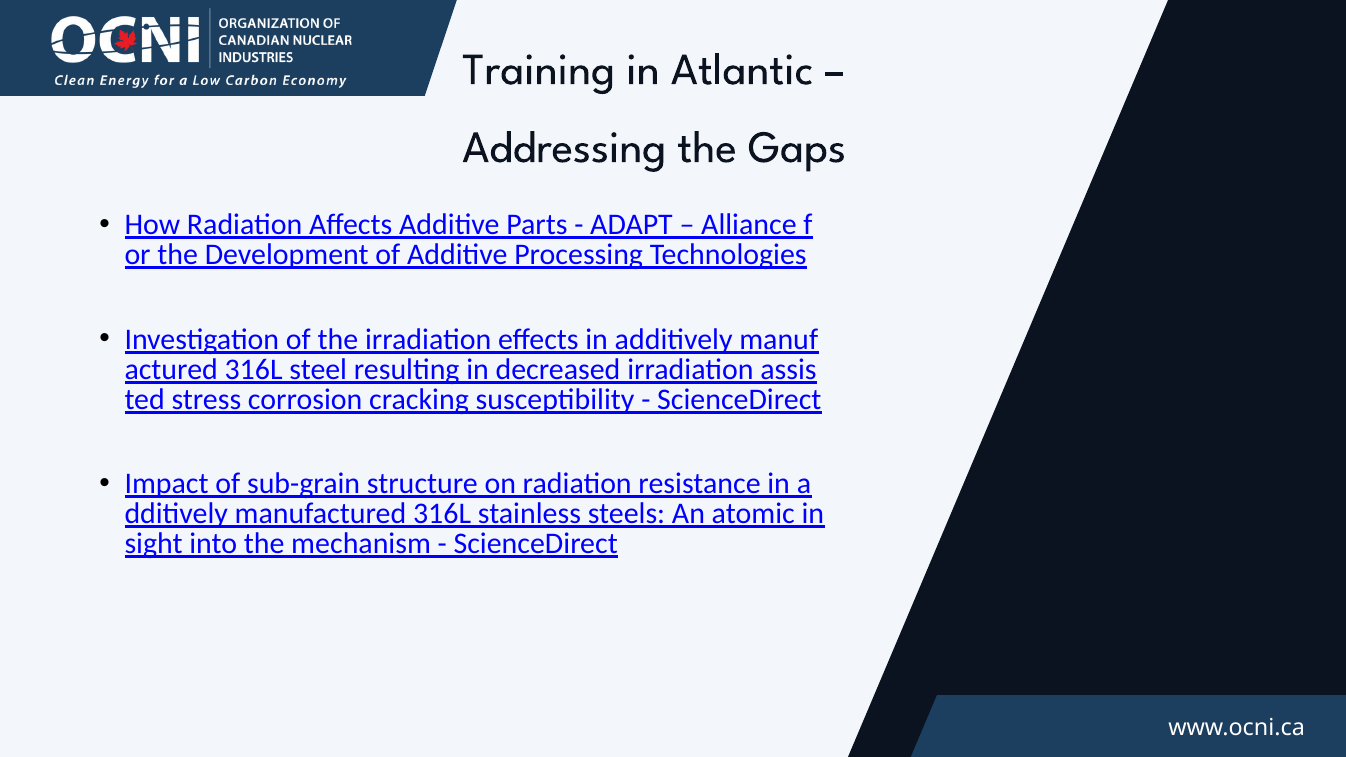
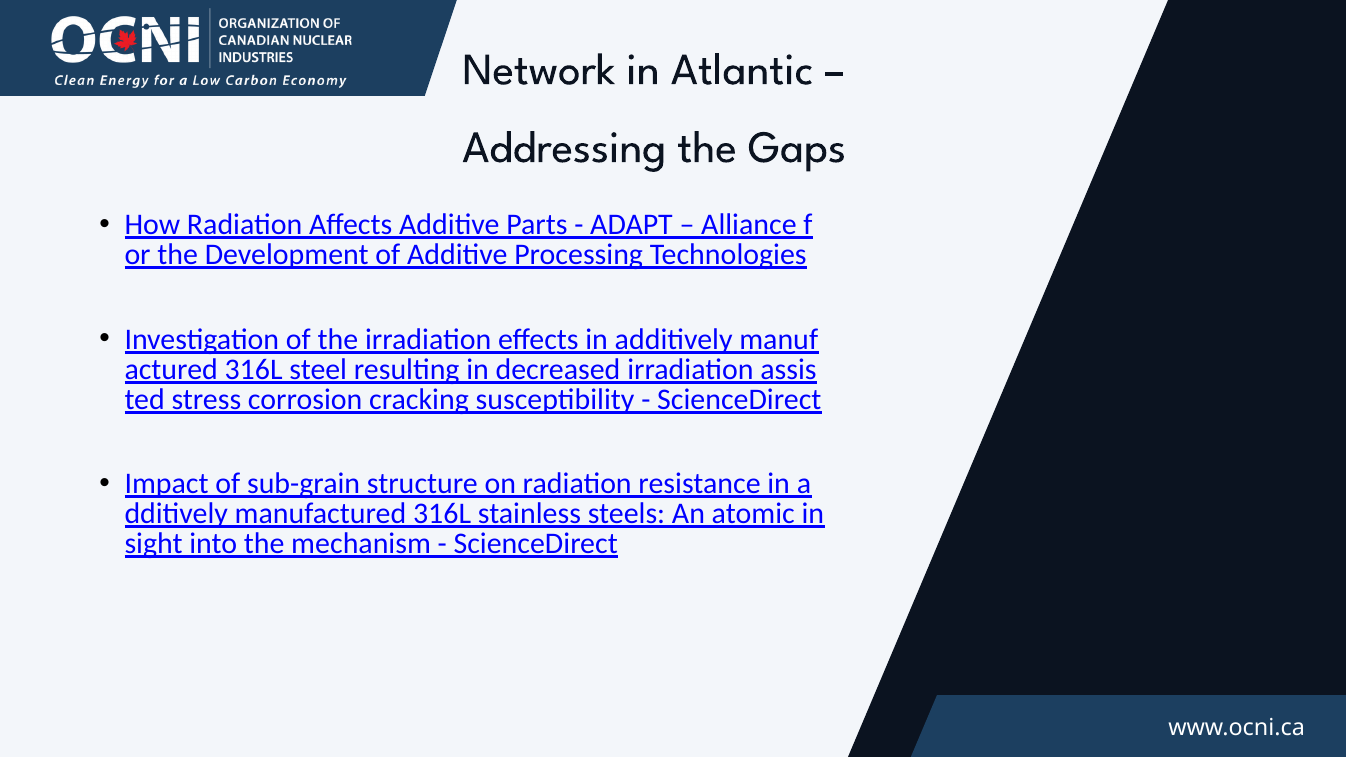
Training: Training -> Network
